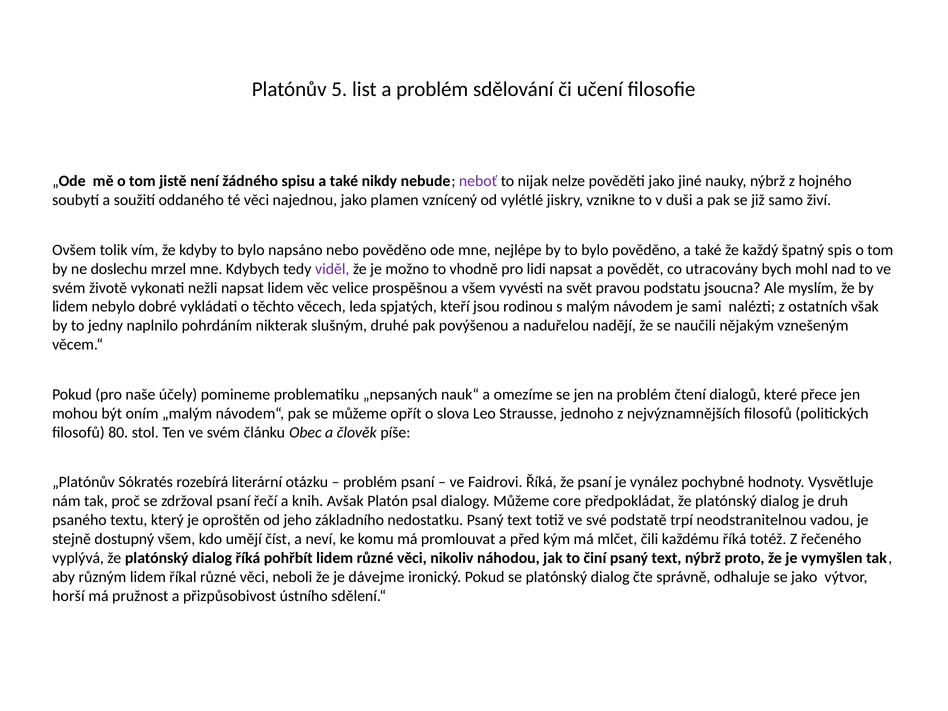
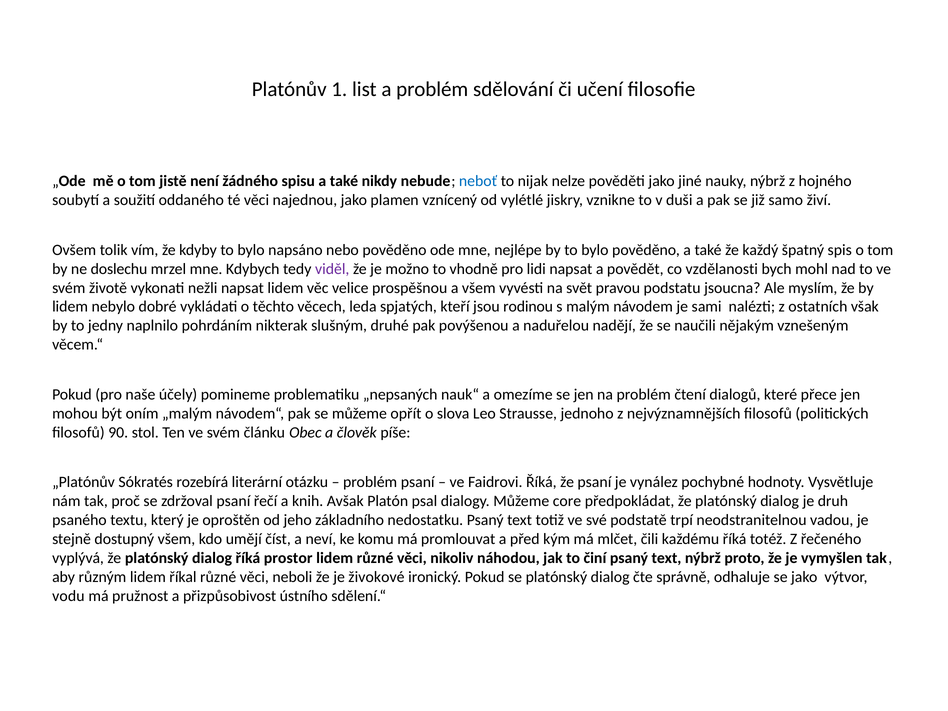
5: 5 -> 1
neboť colour: purple -> blue
utracovány: utracovány -> vzdělanosti
80: 80 -> 90
pohřbít: pohřbít -> prostor
dávejme: dávejme -> živokové
horší: horší -> vodu
